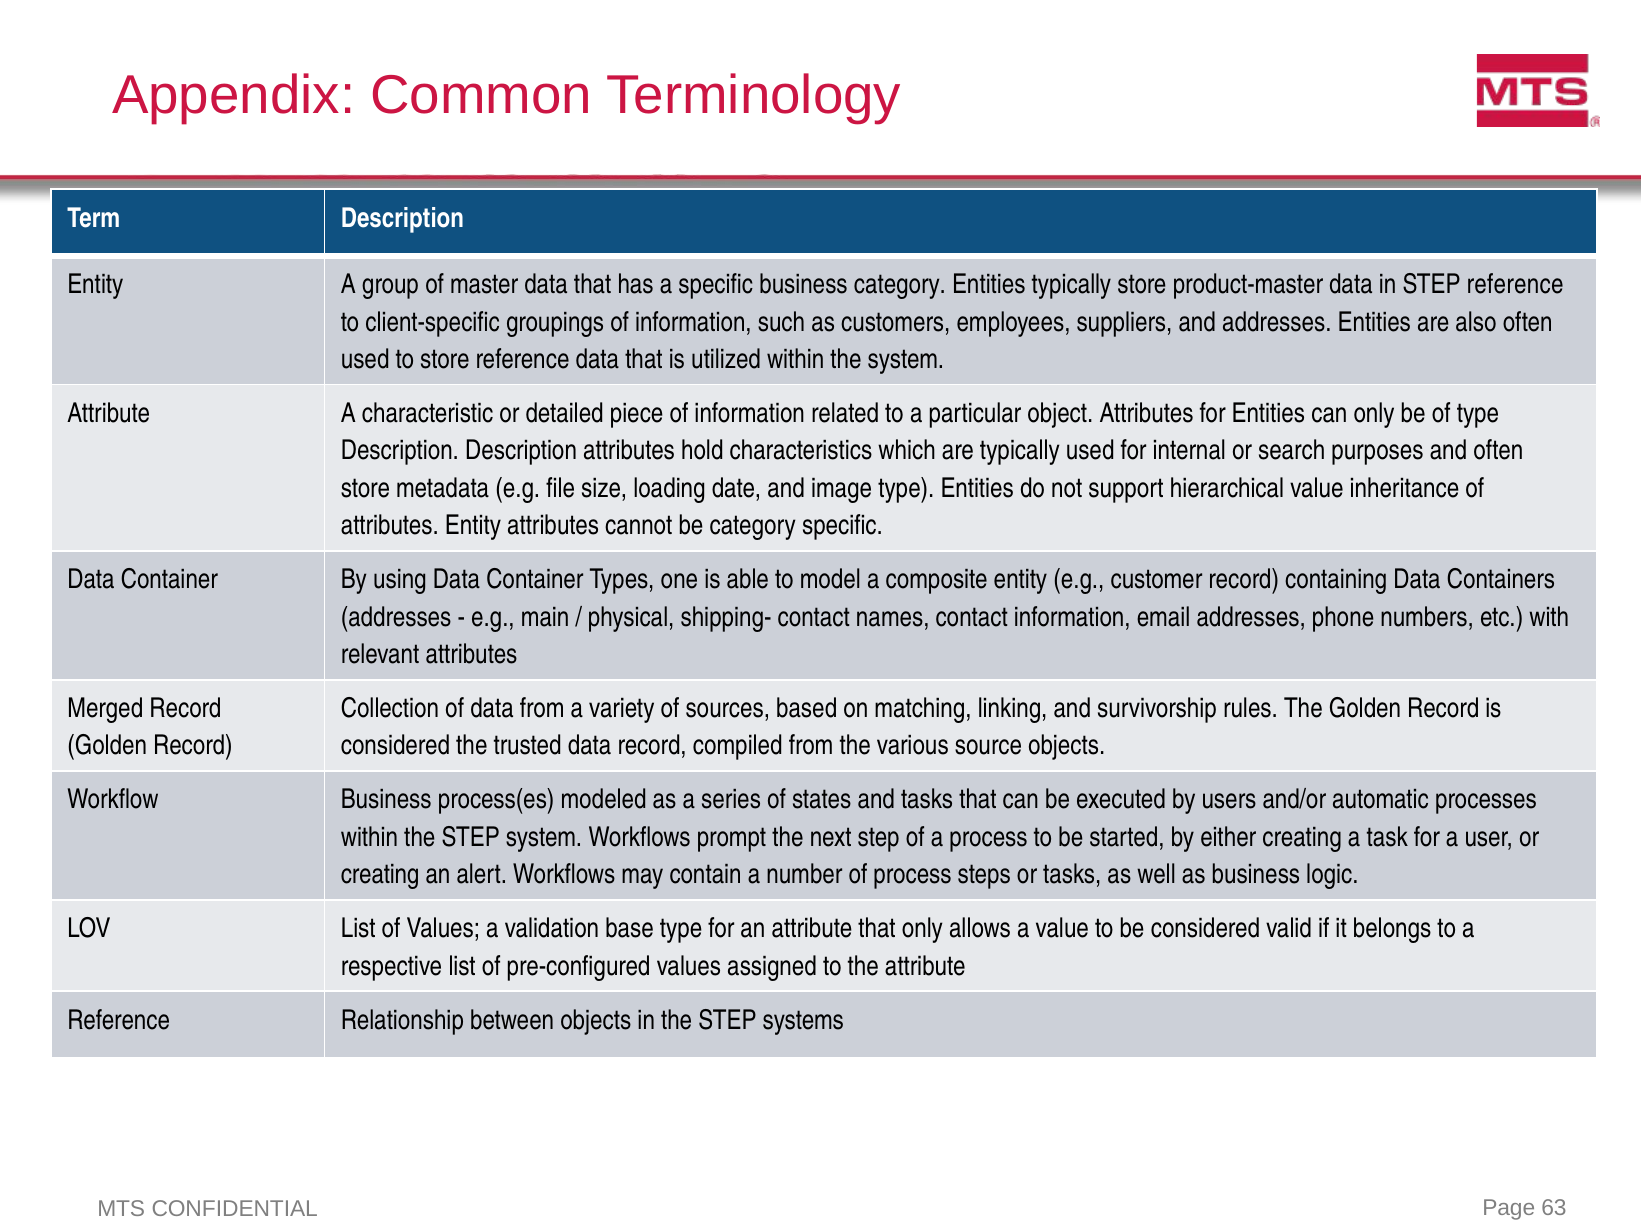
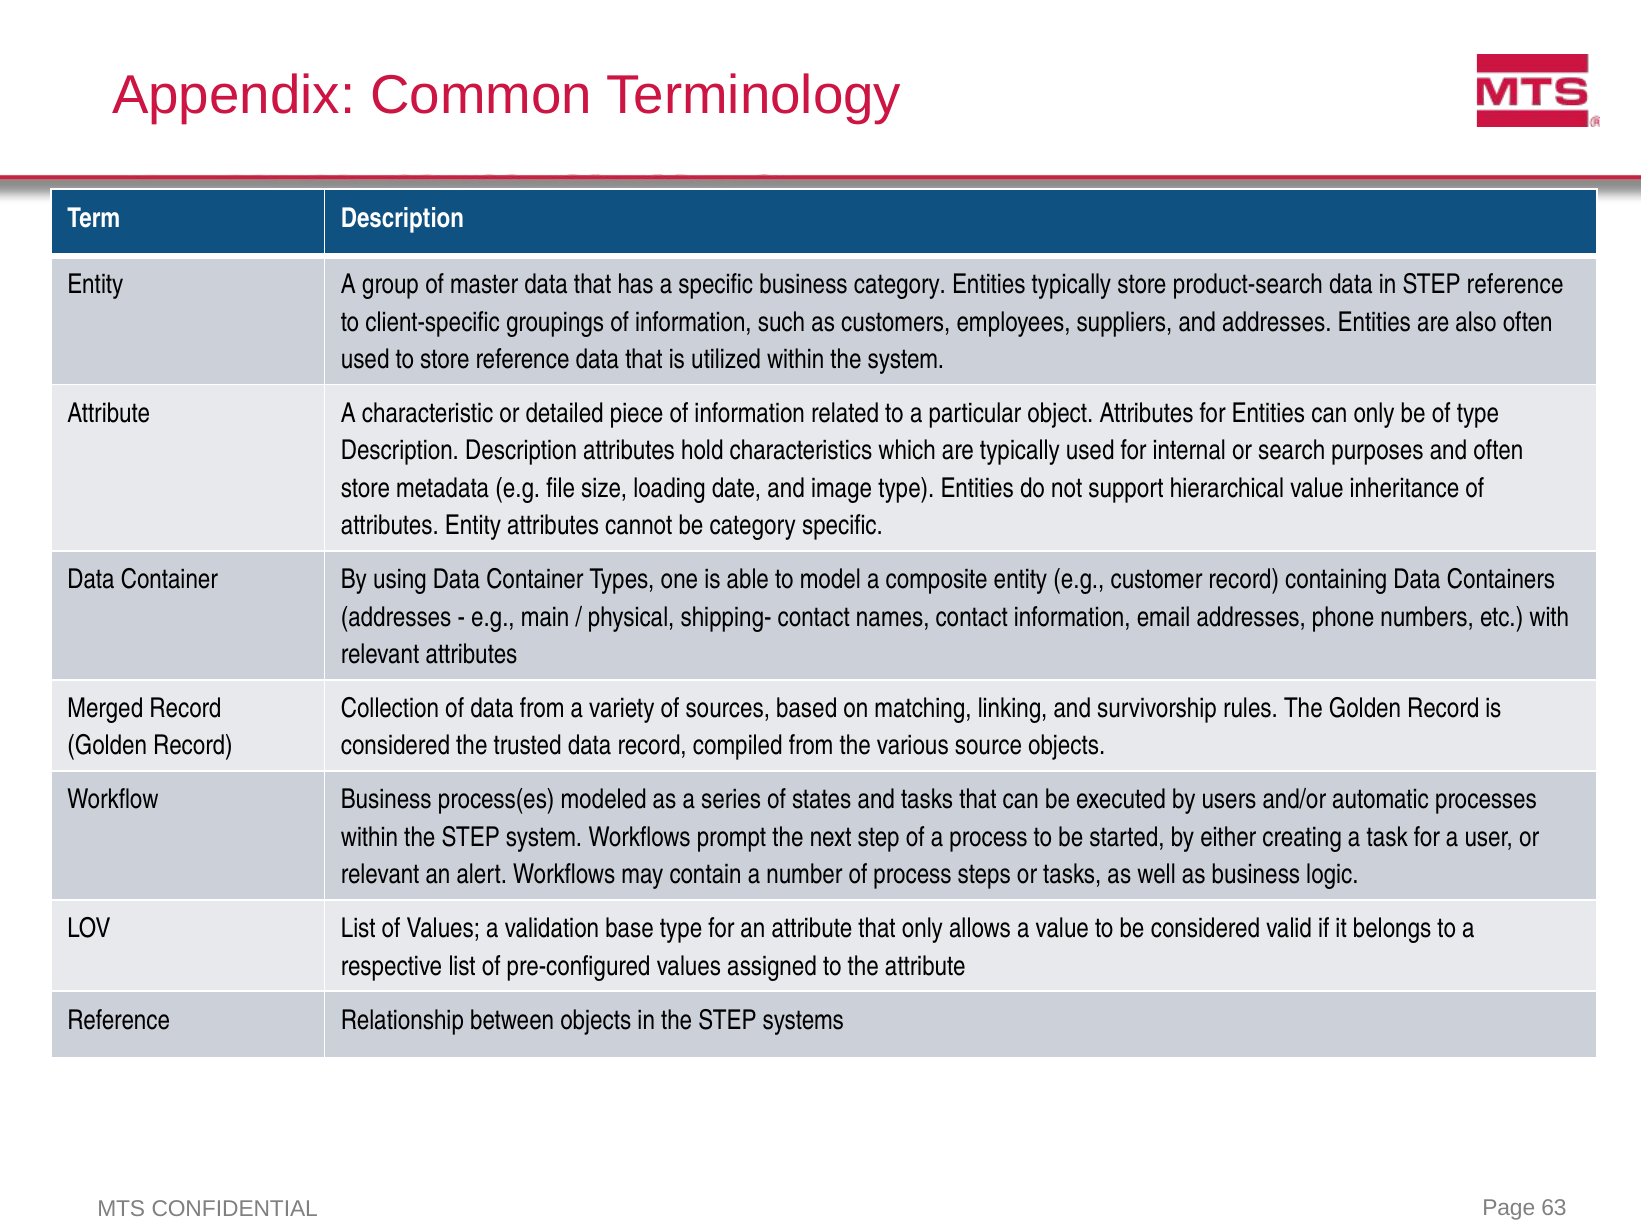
product-master: product-master -> product-search
creating at (380, 875): creating -> relevant
